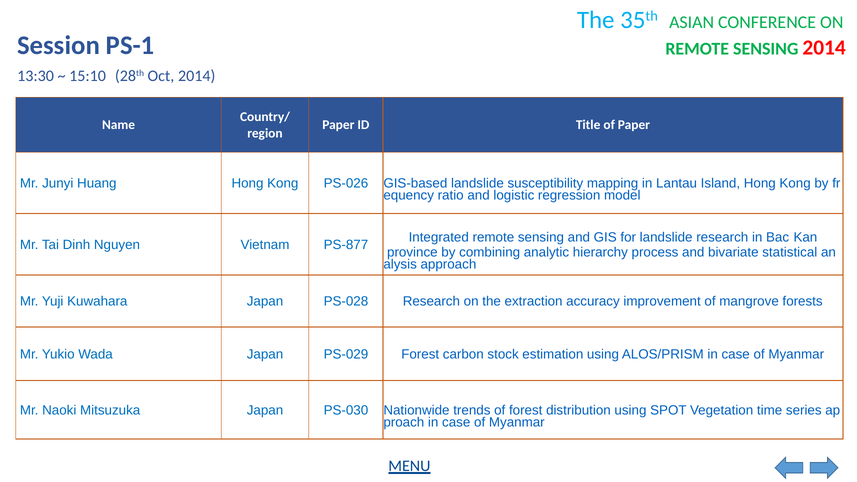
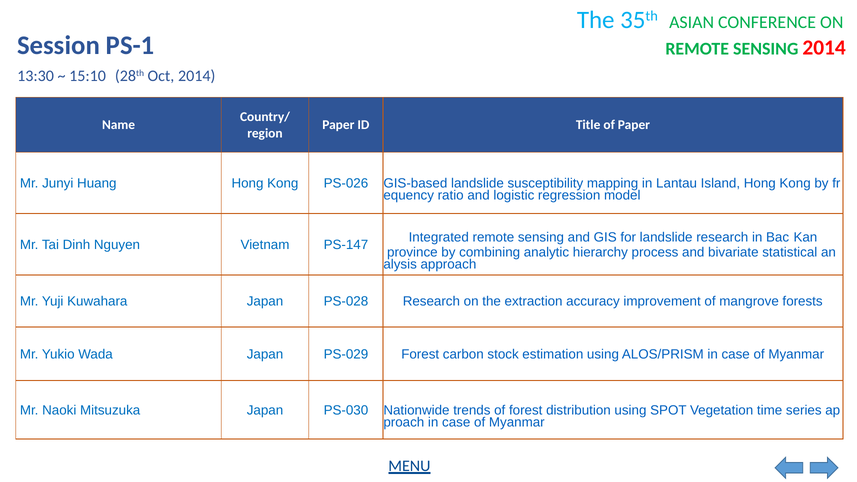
PS-877: PS-877 -> PS-147
